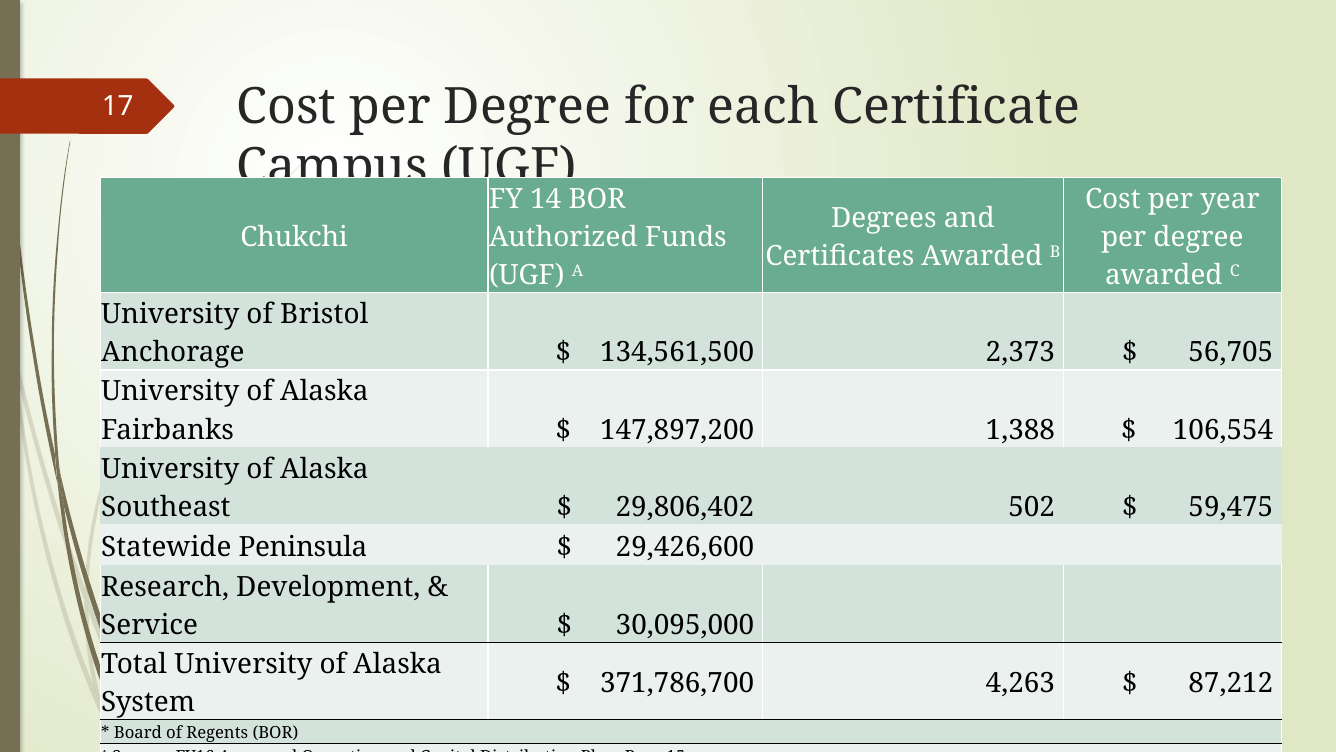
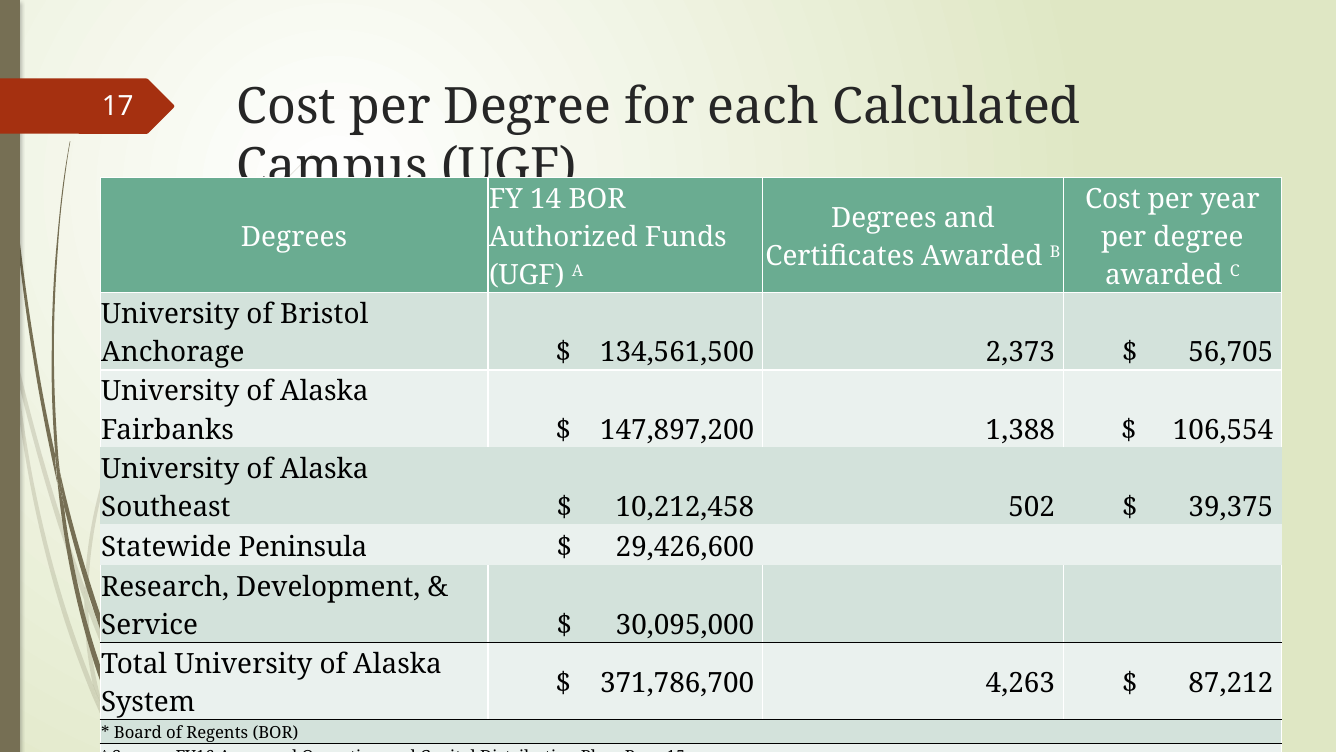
each Certificate: Certificate -> Calculated
Chukchi at (294, 237): Chukchi -> Degrees
29,806,402: 29,806,402 -> 10,212,458
59,475: 59,475 -> 39,375
